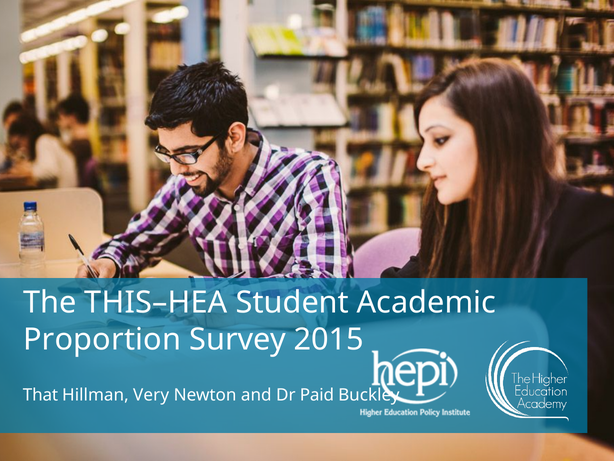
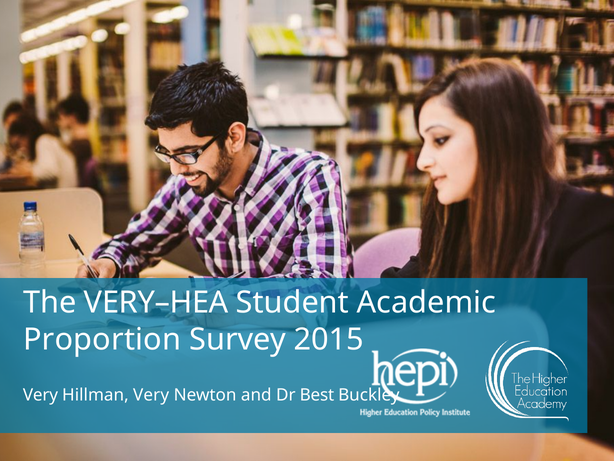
THIS–HEA: THIS–HEA -> VERY–HEA
That at (40, 395): That -> Very
Paid: Paid -> Best
